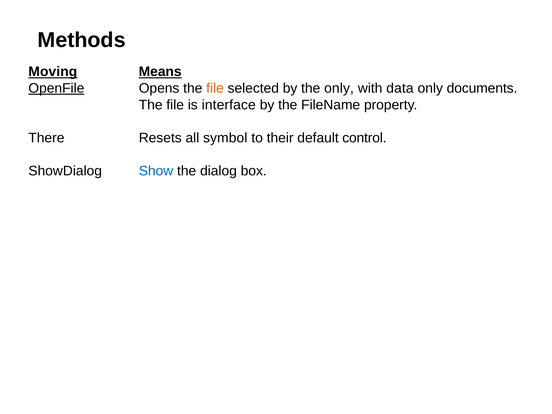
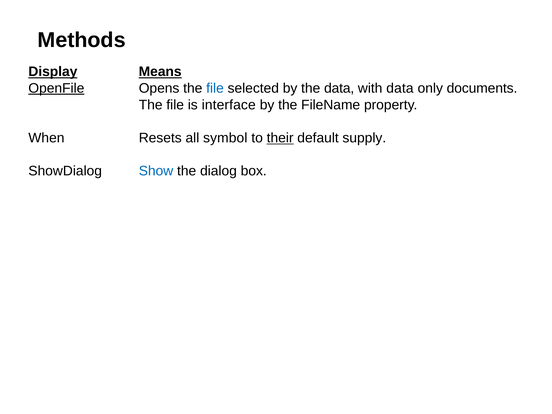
Moving: Moving -> Display
file at (215, 88) colour: orange -> blue
the only: only -> data
There: There -> When
their underline: none -> present
control: control -> supply
